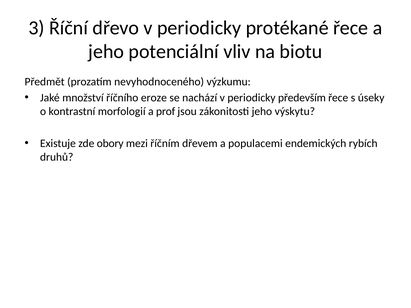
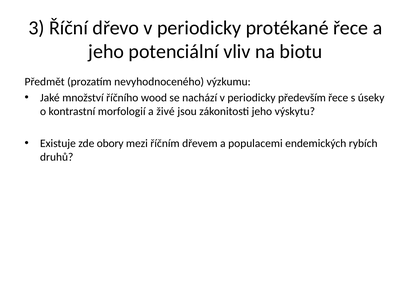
eroze: eroze -> wood
prof: prof -> živé
